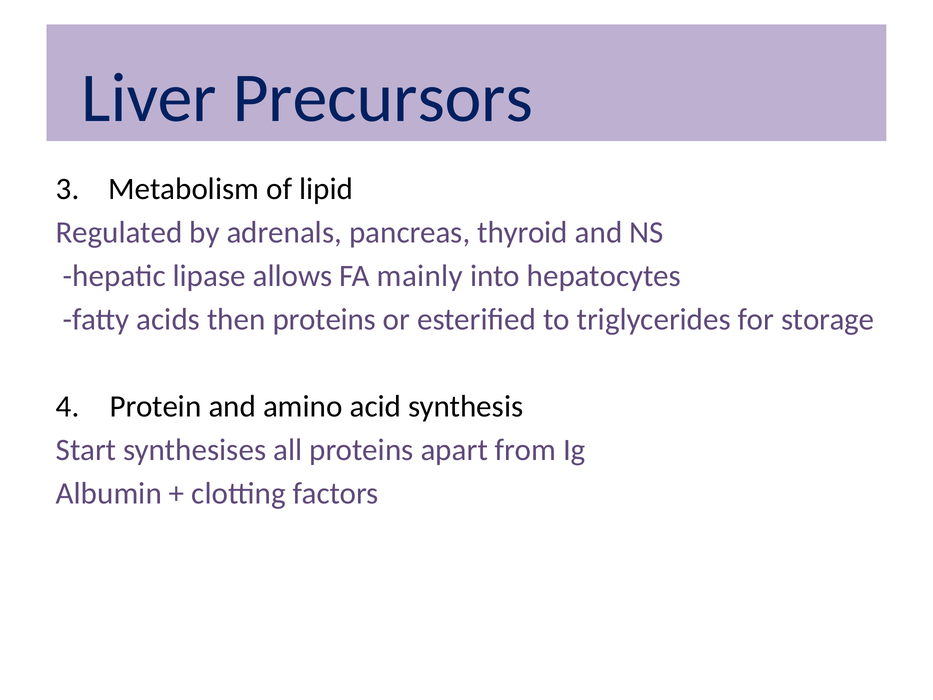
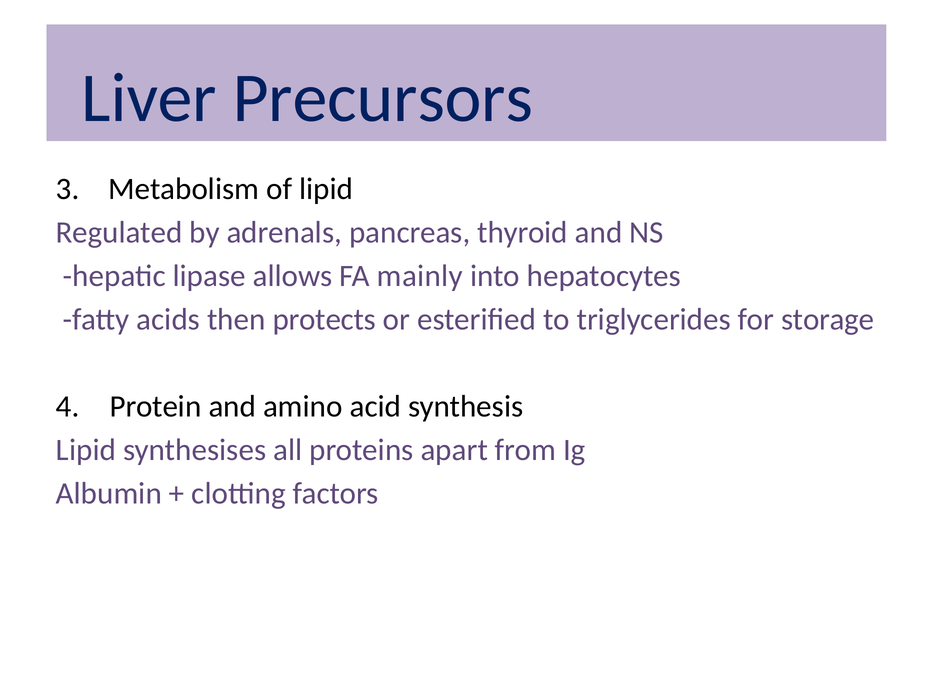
then proteins: proteins -> protects
Start at (86, 450): Start -> Lipid
